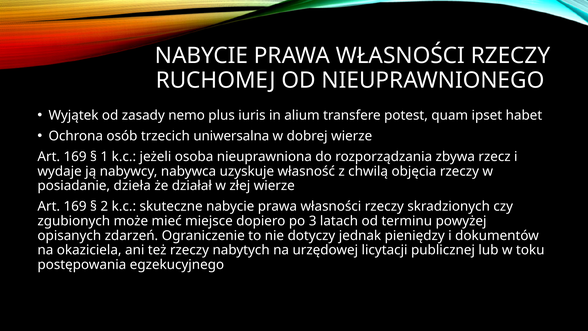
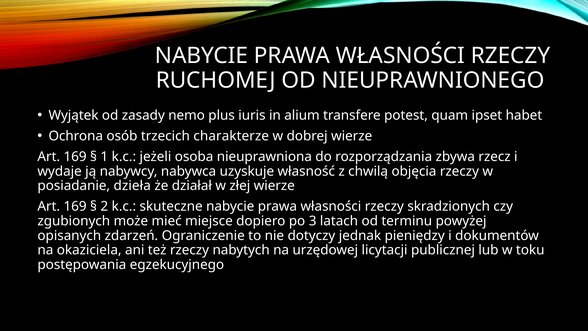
uniwersalna: uniwersalna -> charakterze
